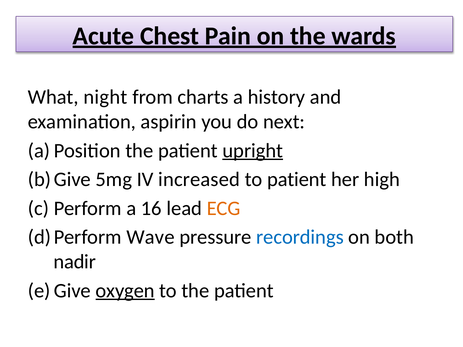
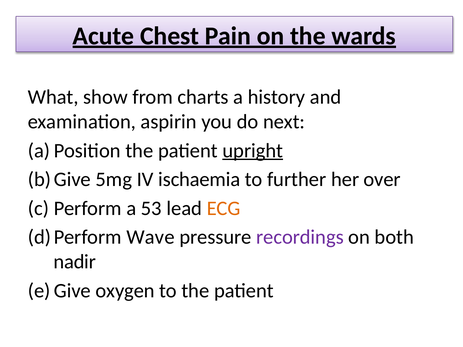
night: night -> show
increased: increased -> ischaemia
to patient: patient -> further
high: high -> over
16: 16 -> 53
recordings colour: blue -> purple
oxygen underline: present -> none
